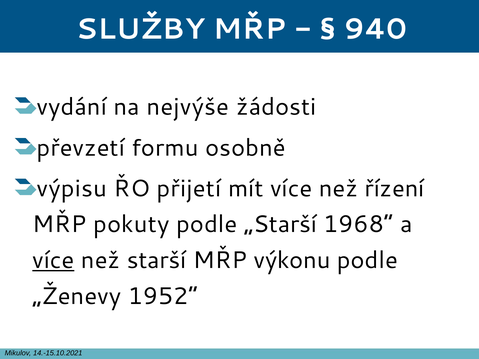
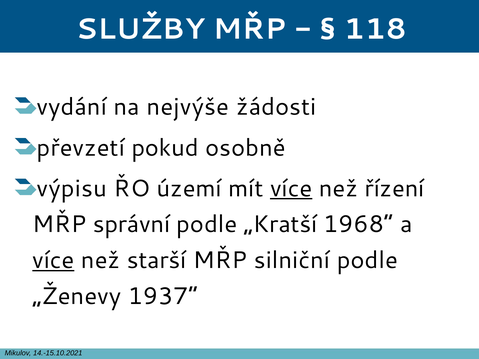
940: 940 -> 118
formu: formu -> pokud
přijetí: přijetí -> území
více at (291, 189) underline: none -> present
pokuty: pokuty -> správní
„Starší: „Starší -> „Kratší
výkonu: výkonu -> silniční
1952“: 1952“ -> 1937“
